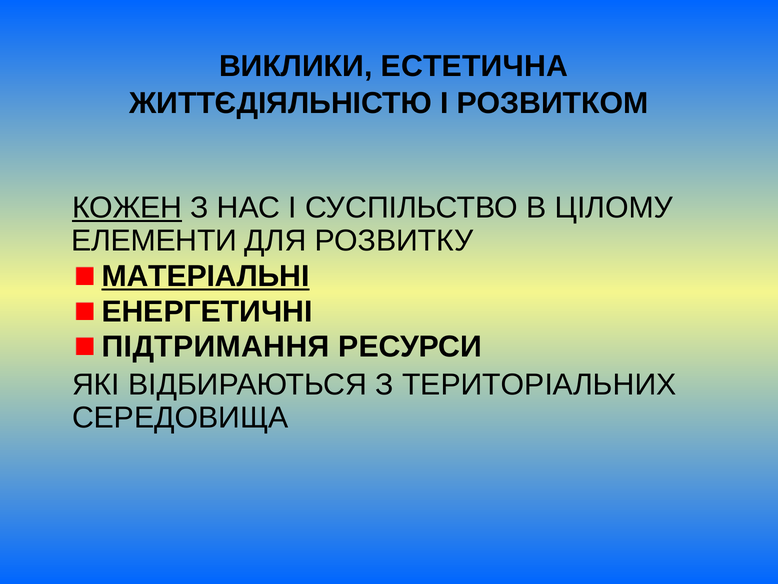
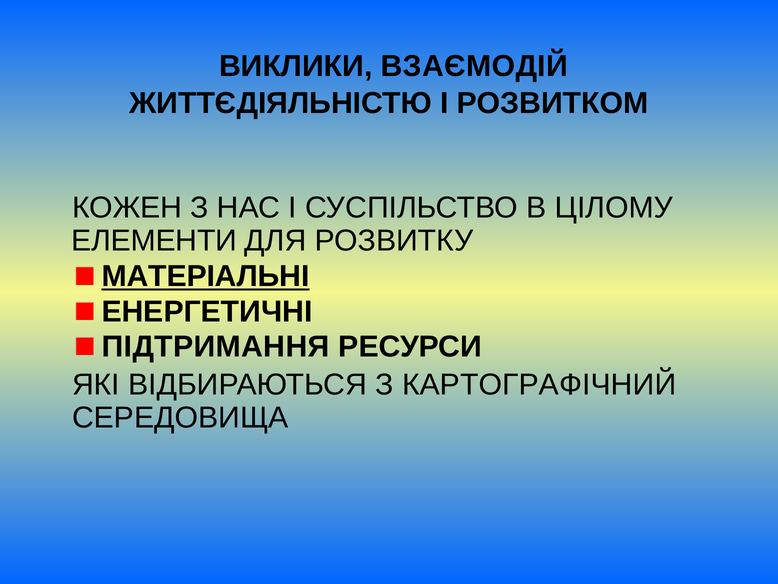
ЕСТЕТИЧНА: ЕСТЕТИЧНА -> ВЗАЄМОДІЙ
КОЖЕН underline: present -> none
ТЕРИТОРІАЛЬНИХ: ТЕРИТОРІАЛЬНИХ -> КАРТОГРАФІЧНИЙ
